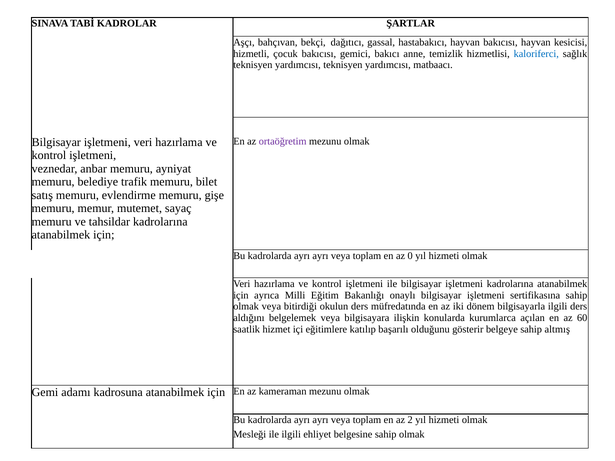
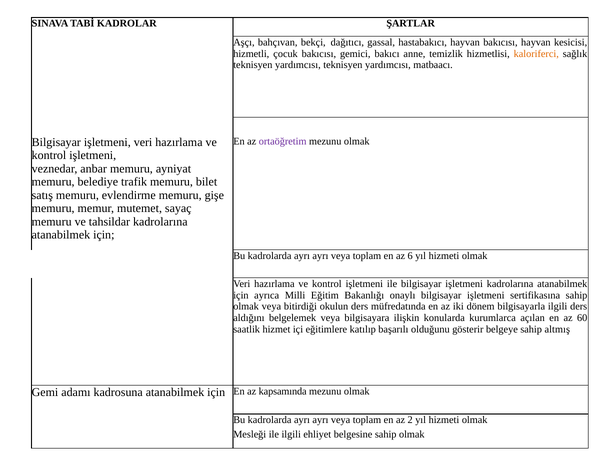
kaloriferci colour: blue -> orange
0: 0 -> 6
kameraman: kameraman -> kapsamında
